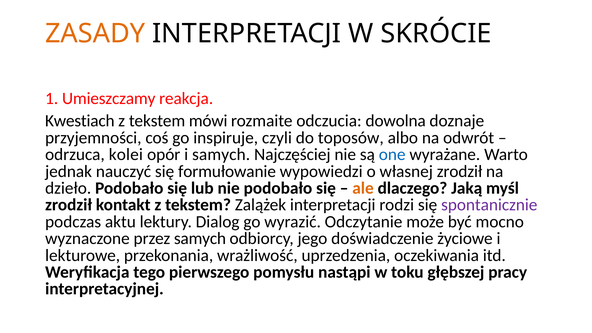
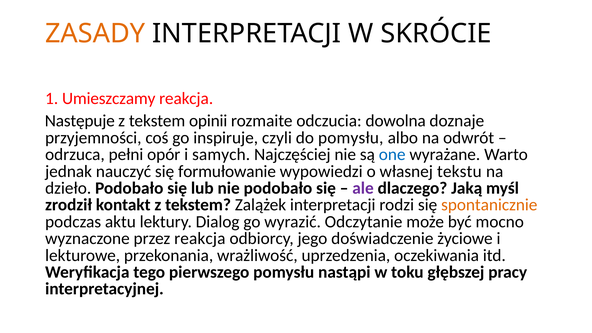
Kwestiach: Kwestiach -> Następuje
mówi: mówi -> opinii
do toposów: toposów -> pomysłu
kolei: kolei -> pełni
własnej zrodził: zrodził -> tekstu
ale colour: orange -> purple
spontanicznie colour: purple -> orange
przez samych: samych -> reakcja
